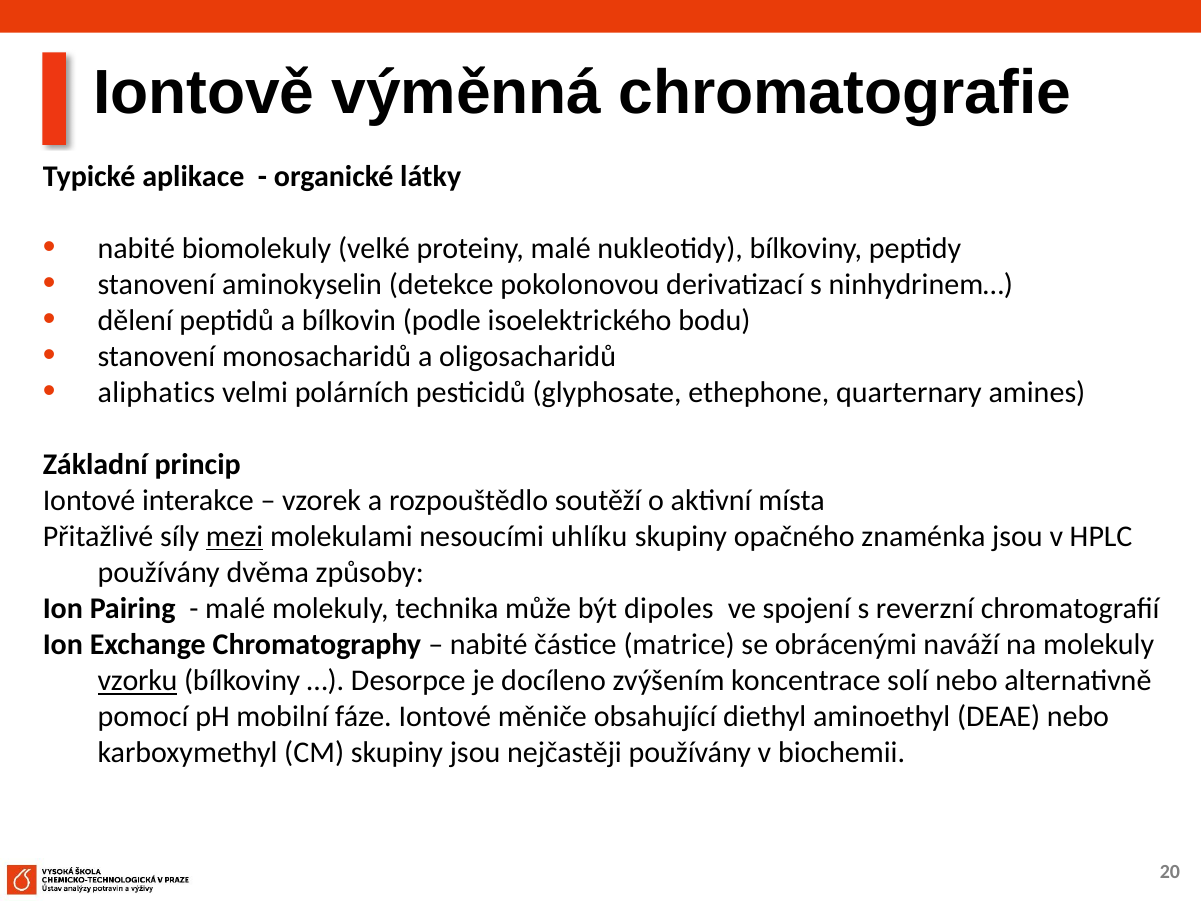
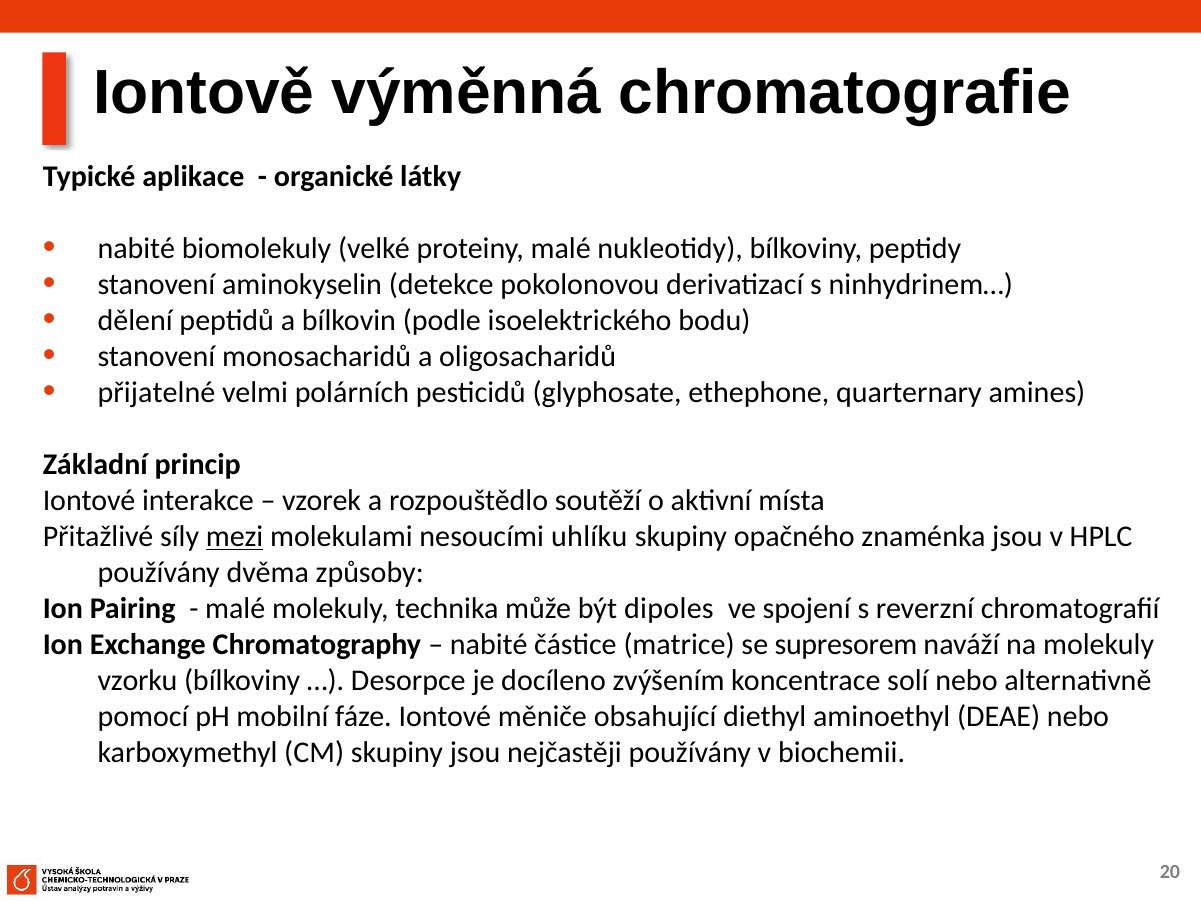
aliphatics: aliphatics -> přijatelné
obrácenými: obrácenými -> supresorem
vzorku underline: present -> none
